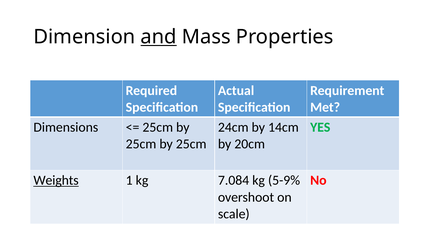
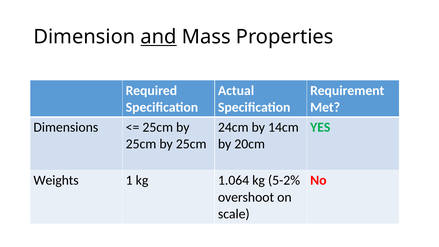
Weights underline: present -> none
7.084: 7.084 -> 1.064
5-9%: 5-9% -> 5-2%
